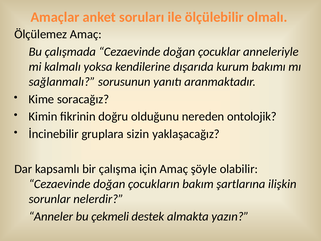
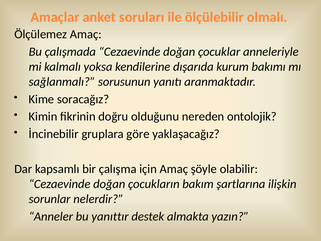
sizin: sizin -> göre
çekmeli: çekmeli -> yanıttır
